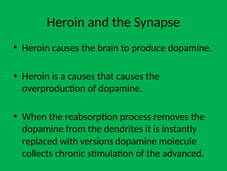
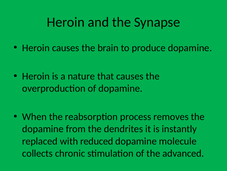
a causes: causes -> nature
versions: versions -> reduced
